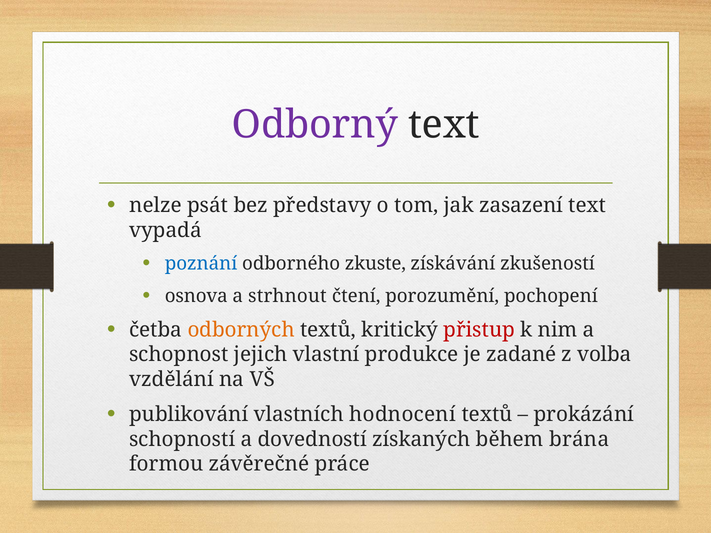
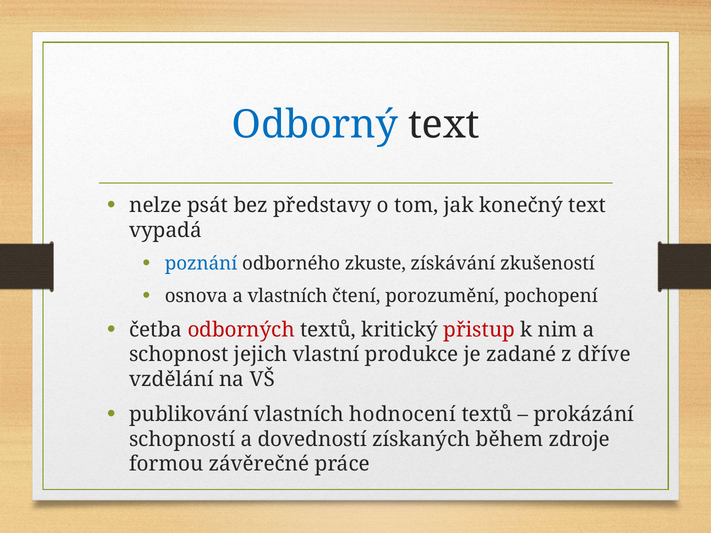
Odborný colour: purple -> blue
zasazení: zasazení -> konečný
a strhnout: strhnout -> vlastních
odborných colour: orange -> red
volba: volba -> dříve
brána: brána -> zdroje
